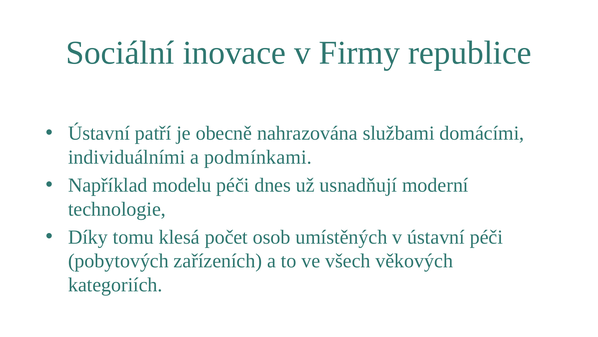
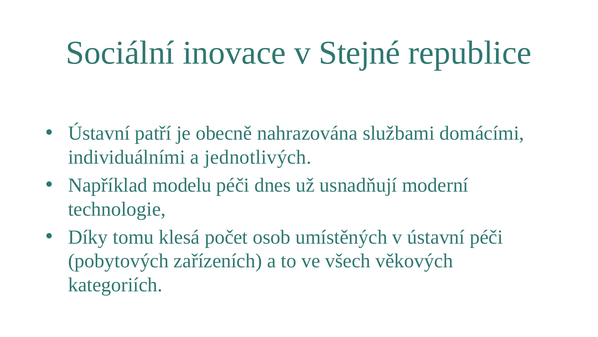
Firmy: Firmy -> Stejné
podmínkami: podmínkami -> jednotlivých
